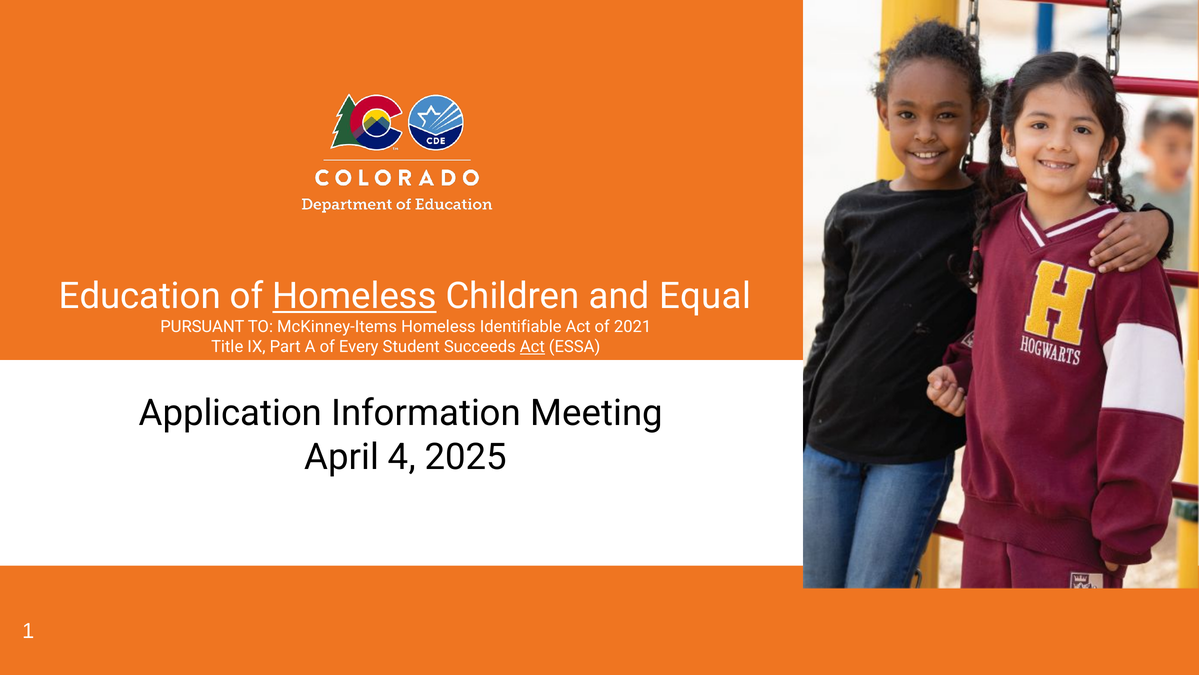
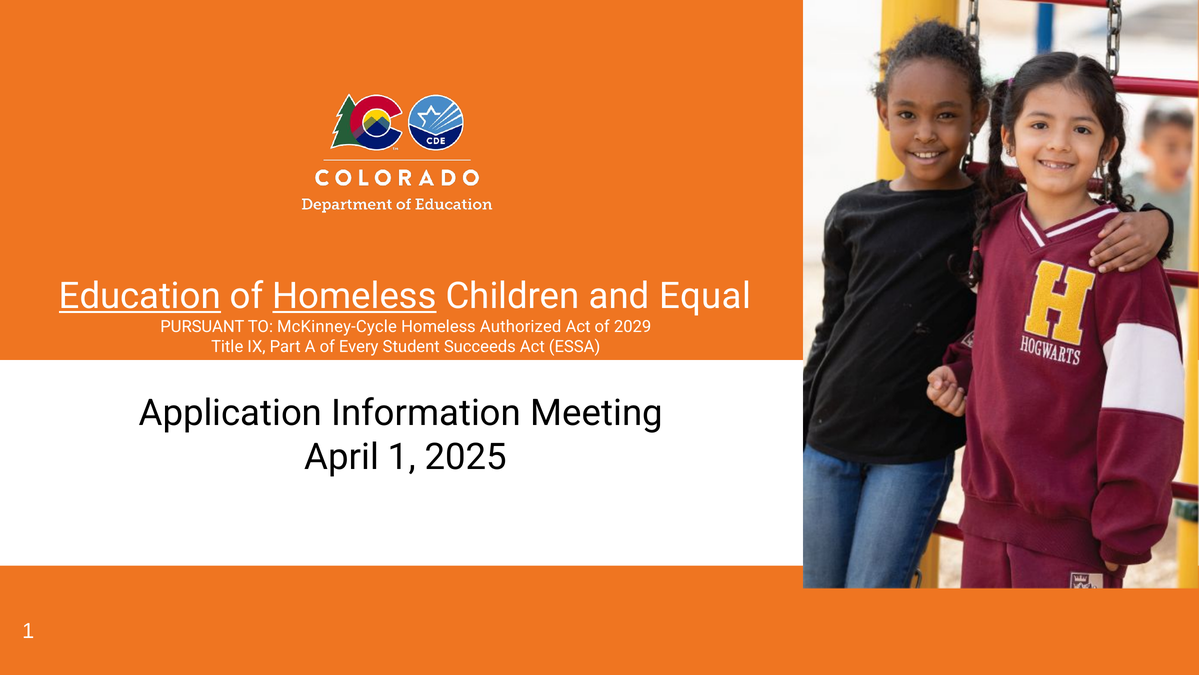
Education at (140, 296) underline: none -> present
McKinney-Items: McKinney-Items -> McKinney-Cycle
Identifiable: Identifiable -> Authorized
2021: 2021 -> 2029
Act at (532, 347) underline: present -> none
April 4: 4 -> 1
